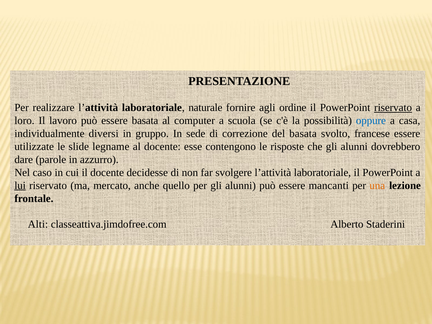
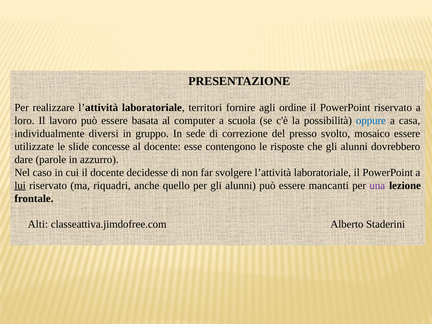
naturale: naturale -> territori
riservato at (393, 108) underline: present -> none
del basata: basata -> presso
francese: francese -> mosaico
legname: legname -> concesse
mercato: mercato -> riquadri
una colour: orange -> purple
